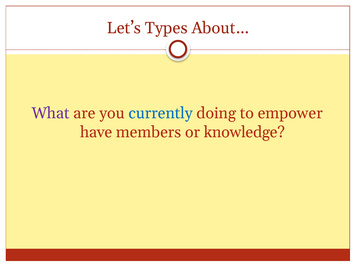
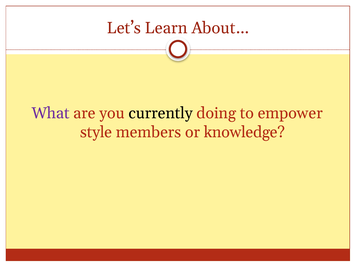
Types: Types -> Learn
currently colour: blue -> black
have: have -> style
